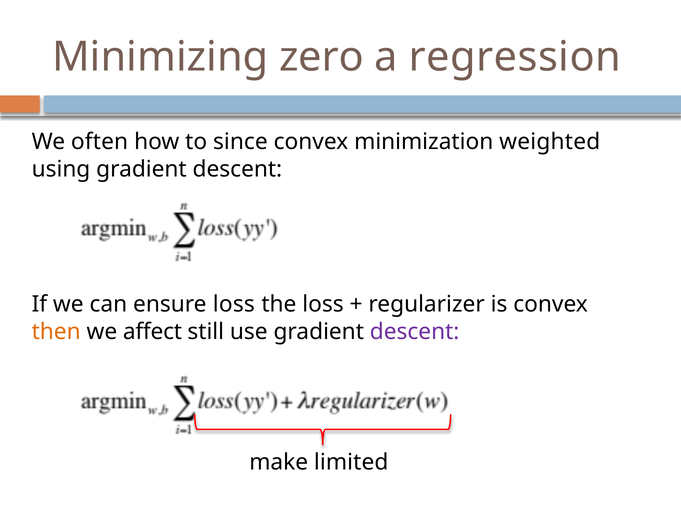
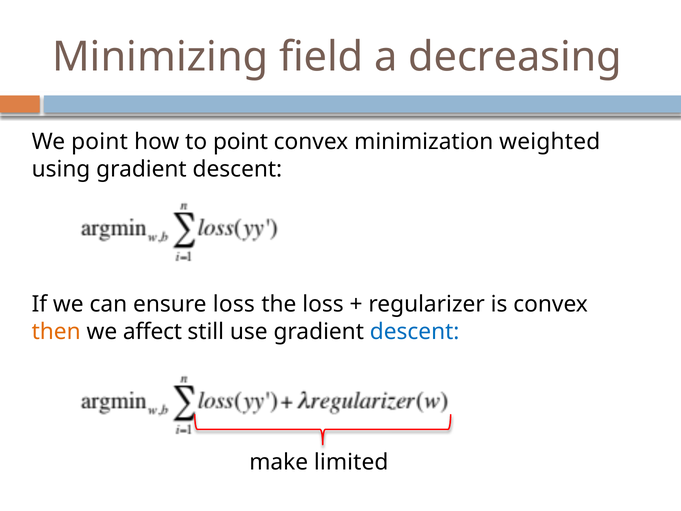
zero: zero -> field
regression: regression -> decreasing
We often: often -> point
to since: since -> point
descent at (415, 332) colour: purple -> blue
